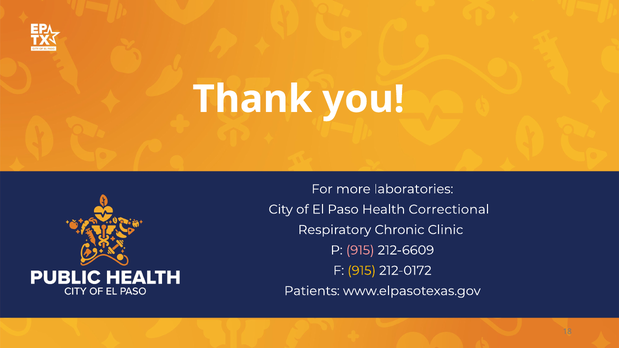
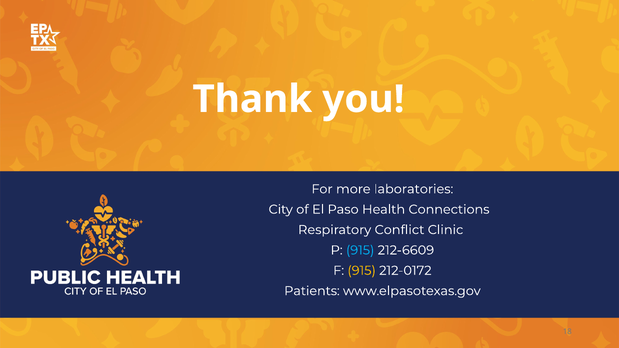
Correctional: Correctional -> Connections
Chronic: Chronic -> Conflict
915 at (360, 250) colour: pink -> light blue
